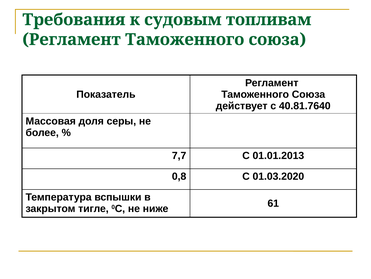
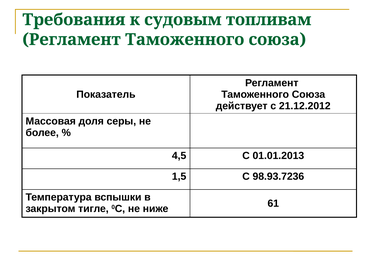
40.81.7640: 40.81.7640 -> 21.12.2012
7,7: 7,7 -> 4,5
0,8: 0,8 -> 1,5
01.03.2020: 01.03.2020 -> 98.93.7236
